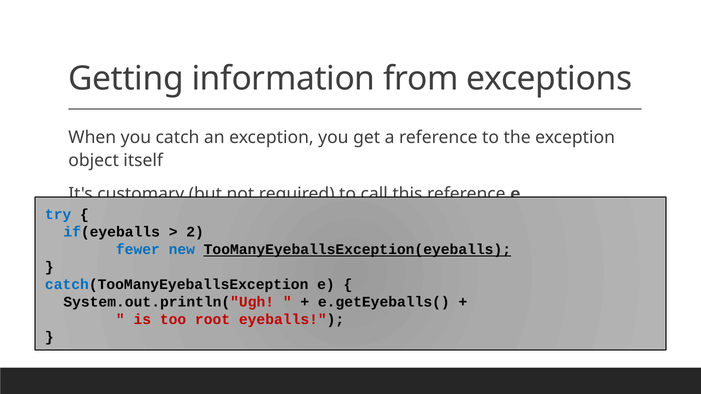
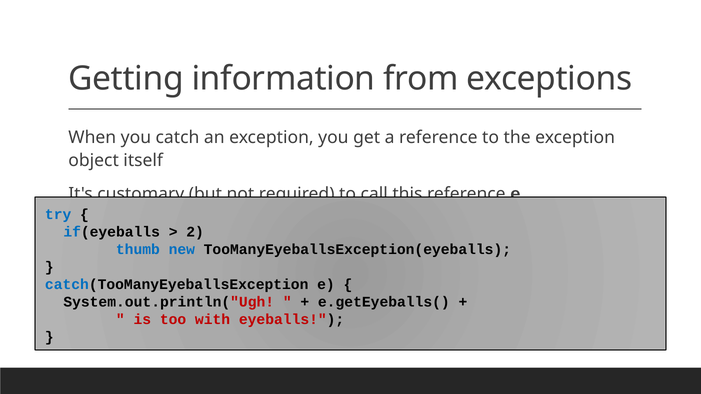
fewer: fewer -> thumb
TooManyEyeballsException(eyeballs underline: present -> none
root: root -> with
